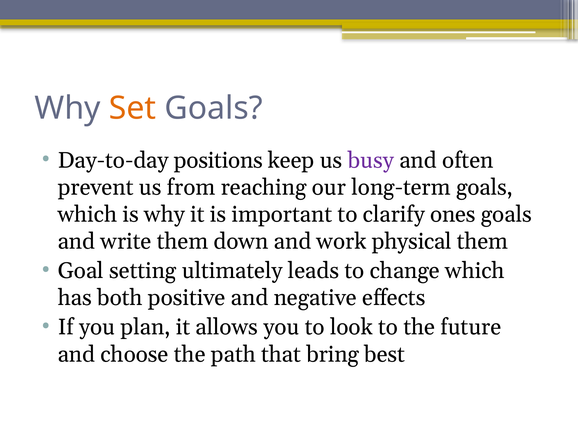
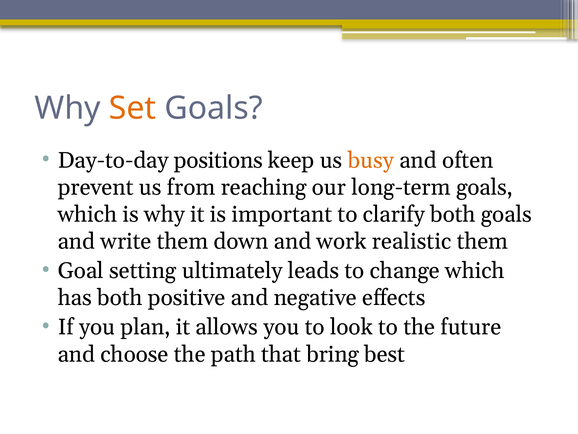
busy colour: purple -> orange
clarify ones: ones -> both
physical: physical -> realistic
